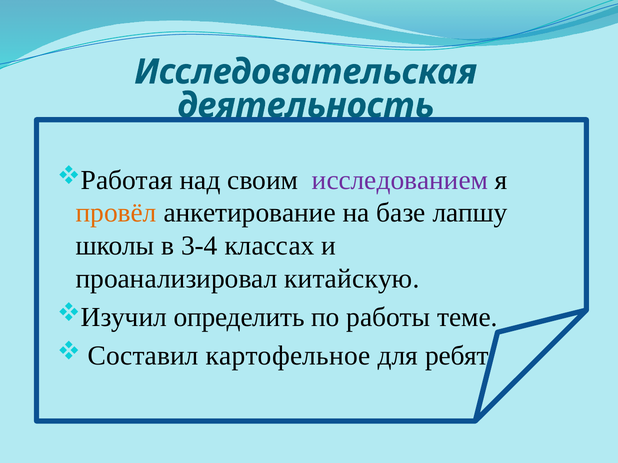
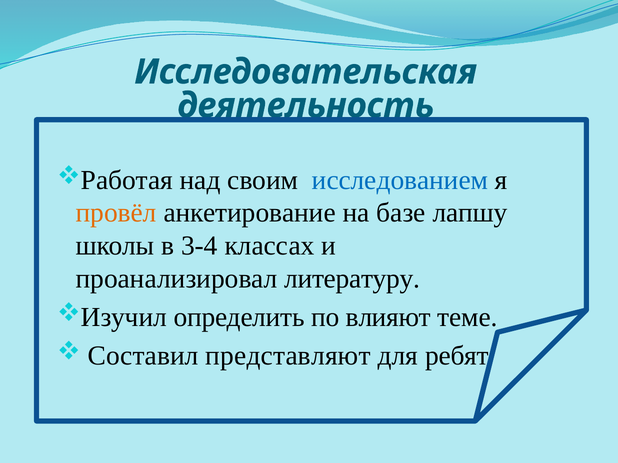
исследованием colour: purple -> blue
китайскую: китайскую -> литературу
работы: работы -> влияют
картофельное: картофельное -> представляют
